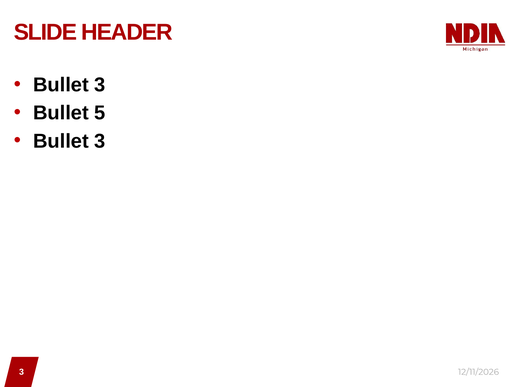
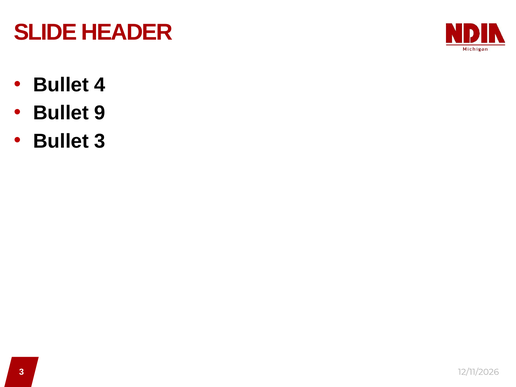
3 at (100, 85): 3 -> 4
5: 5 -> 9
